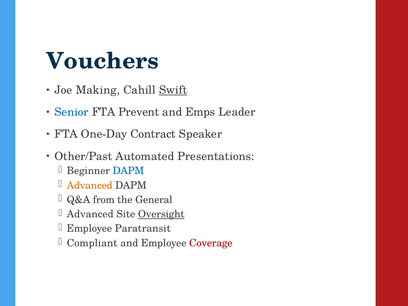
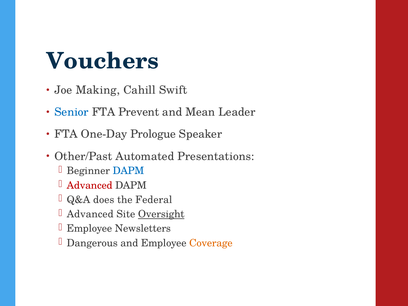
Swift underline: present -> none
Emps: Emps -> Mean
Contract: Contract -> Prologue
Advanced at (90, 185) colour: orange -> red
from: from -> does
General: General -> Federal
Paratransit: Paratransit -> Newsletters
Compliant: Compliant -> Dangerous
Coverage colour: red -> orange
